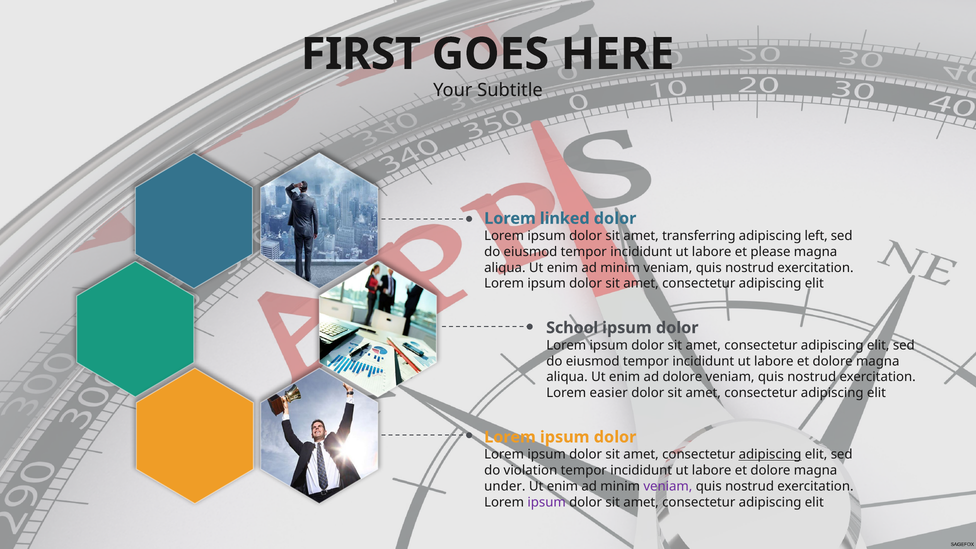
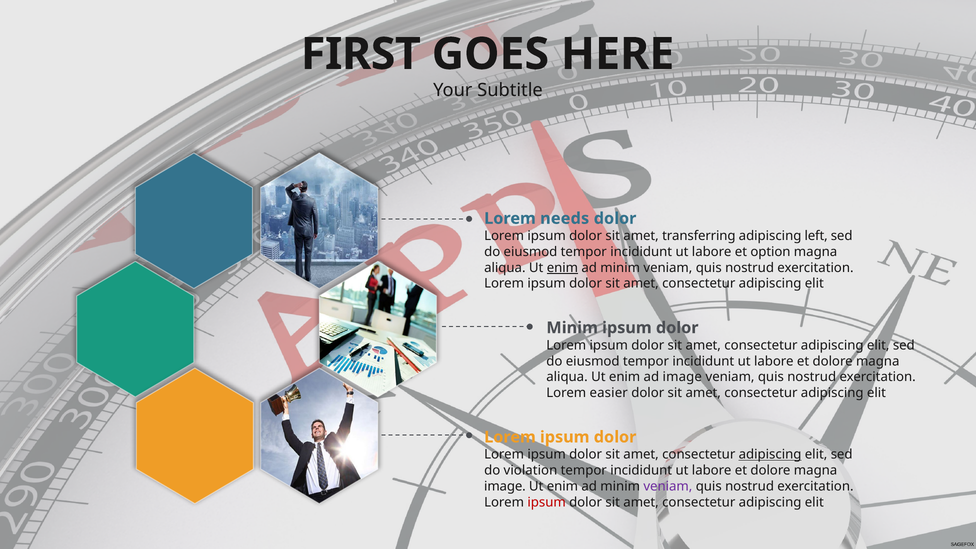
linked: linked -> needs
please: please -> option
enim at (562, 268) underline: none -> present
School at (572, 328): School -> Minim
ad dolore: dolore -> image
under at (505, 486): under -> image
ipsum at (547, 502) colour: purple -> red
